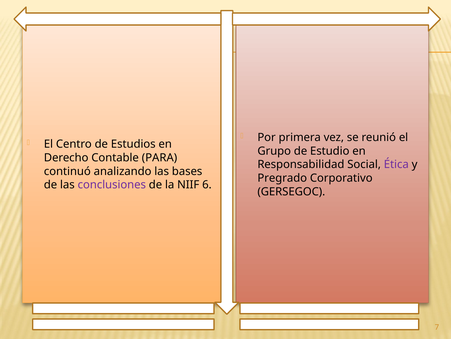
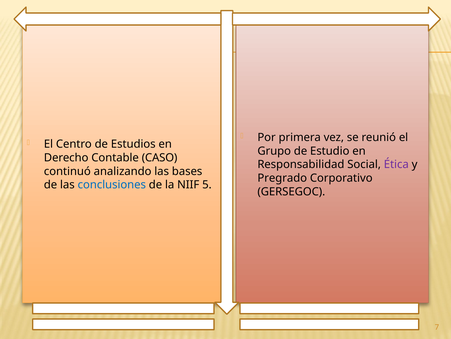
PARA: PARA -> CASO
conclusiones colour: purple -> blue
6: 6 -> 5
